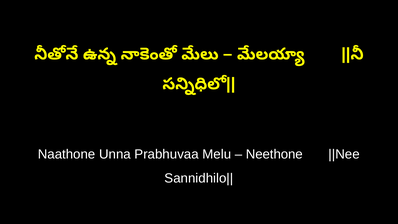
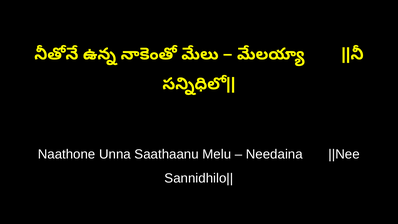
Prabhuvaa: Prabhuvaa -> Saathaanu
Neethone: Neethone -> Needaina
